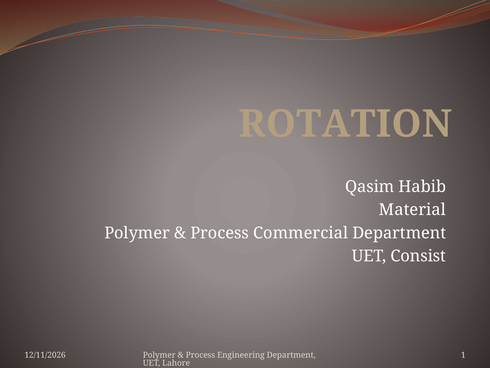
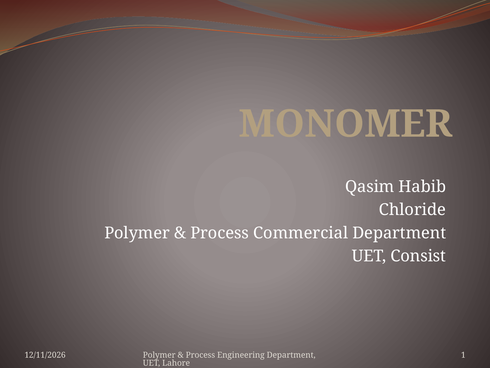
ROTATION: ROTATION -> MONOMER
Material: Material -> Chloride
